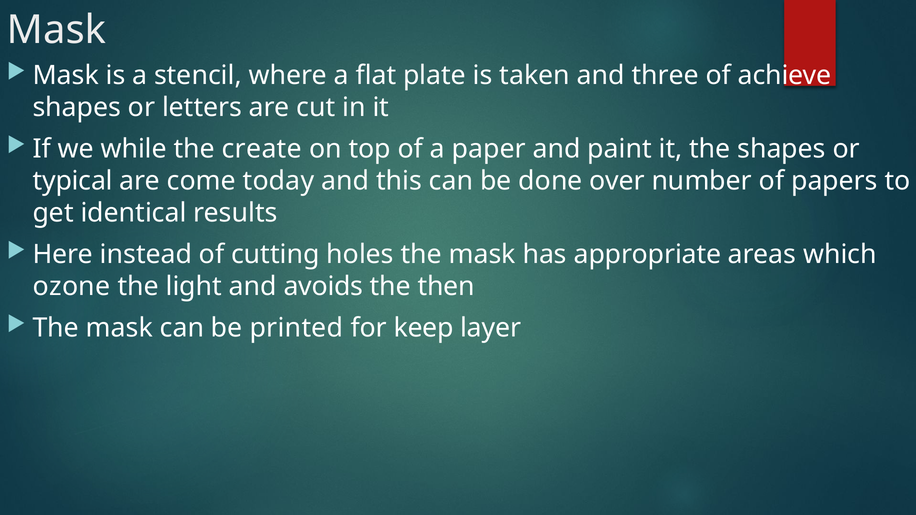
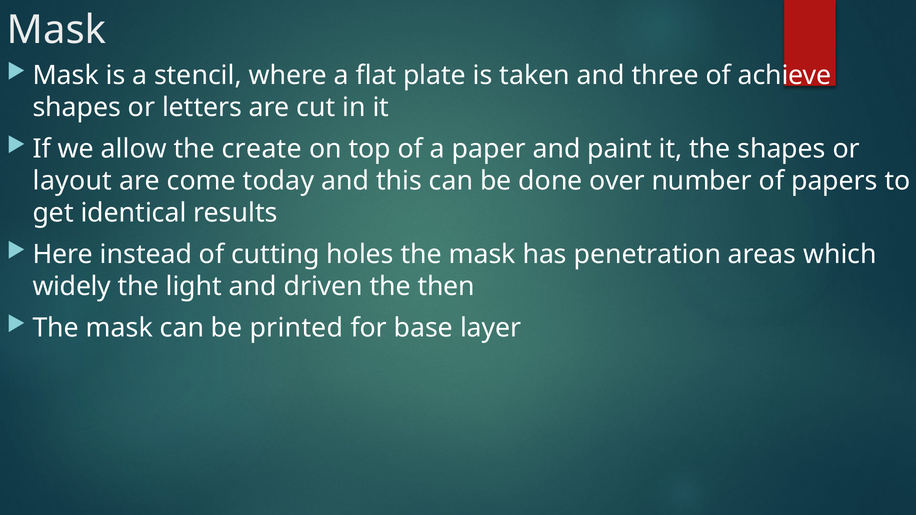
while: while -> allow
typical: typical -> layout
appropriate: appropriate -> penetration
ozone: ozone -> widely
avoids: avoids -> driven
keep: keep -> base
